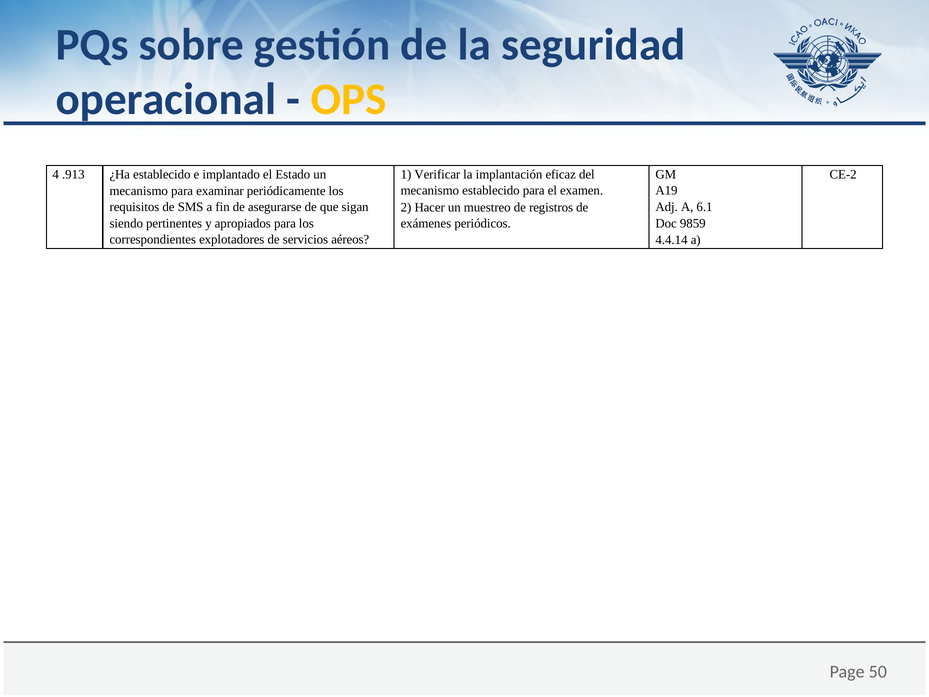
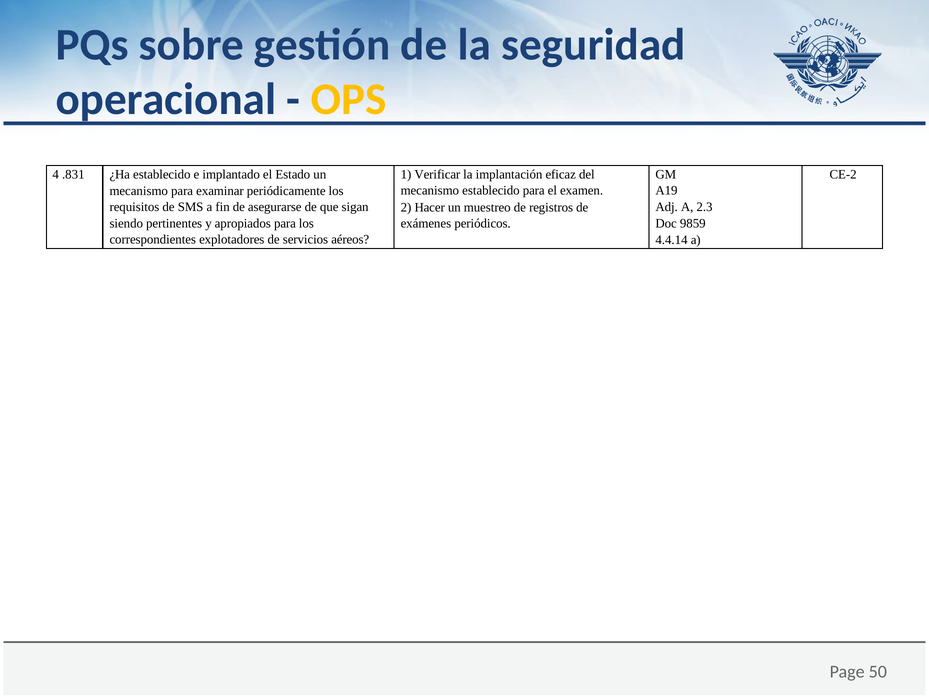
.913: .913 -> .831
6.1: 6.1 -> 2.3
